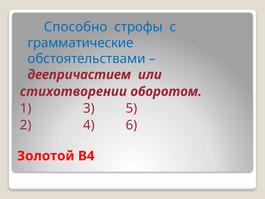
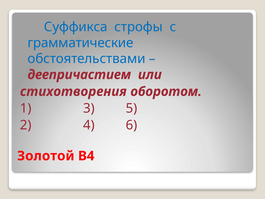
Способно: Способно -> Суффикса
стихотворении: стихотворении -> стихотворения
